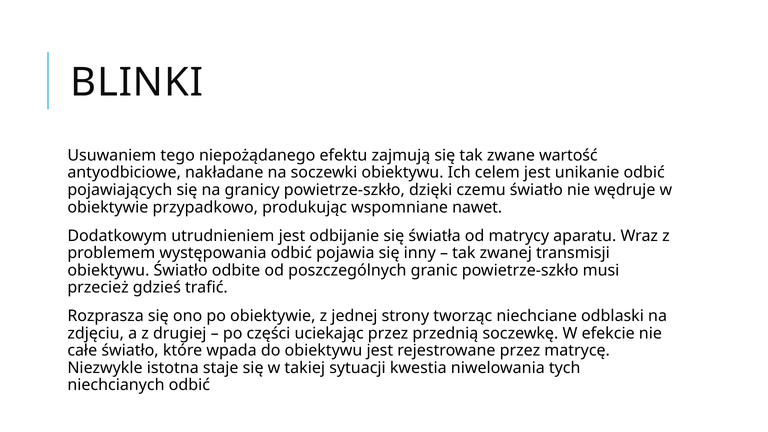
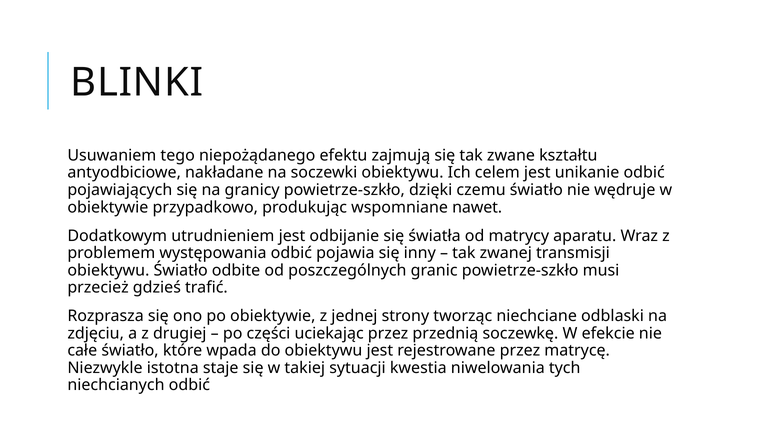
wartość: wartość -> kształtu
